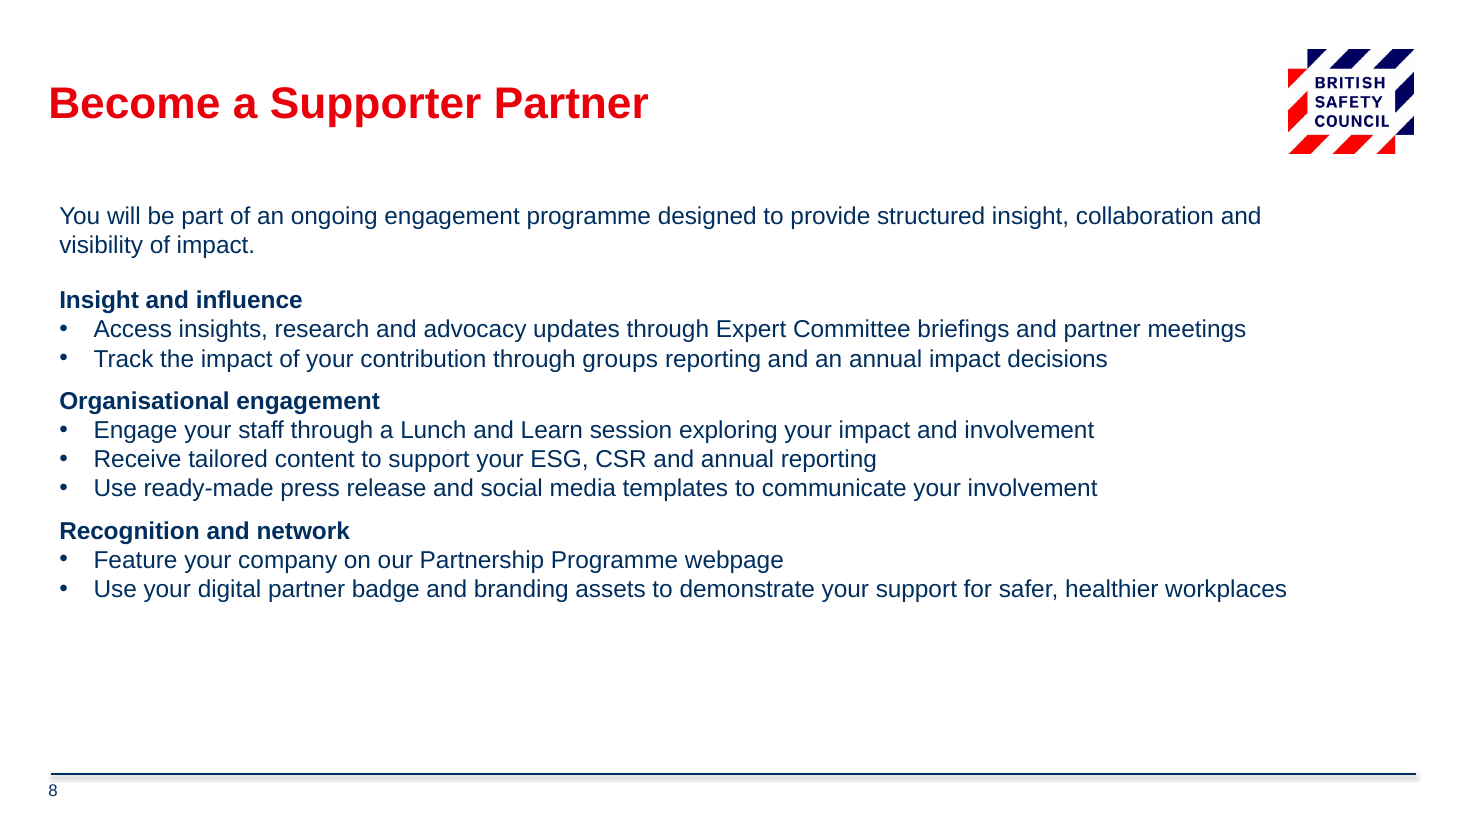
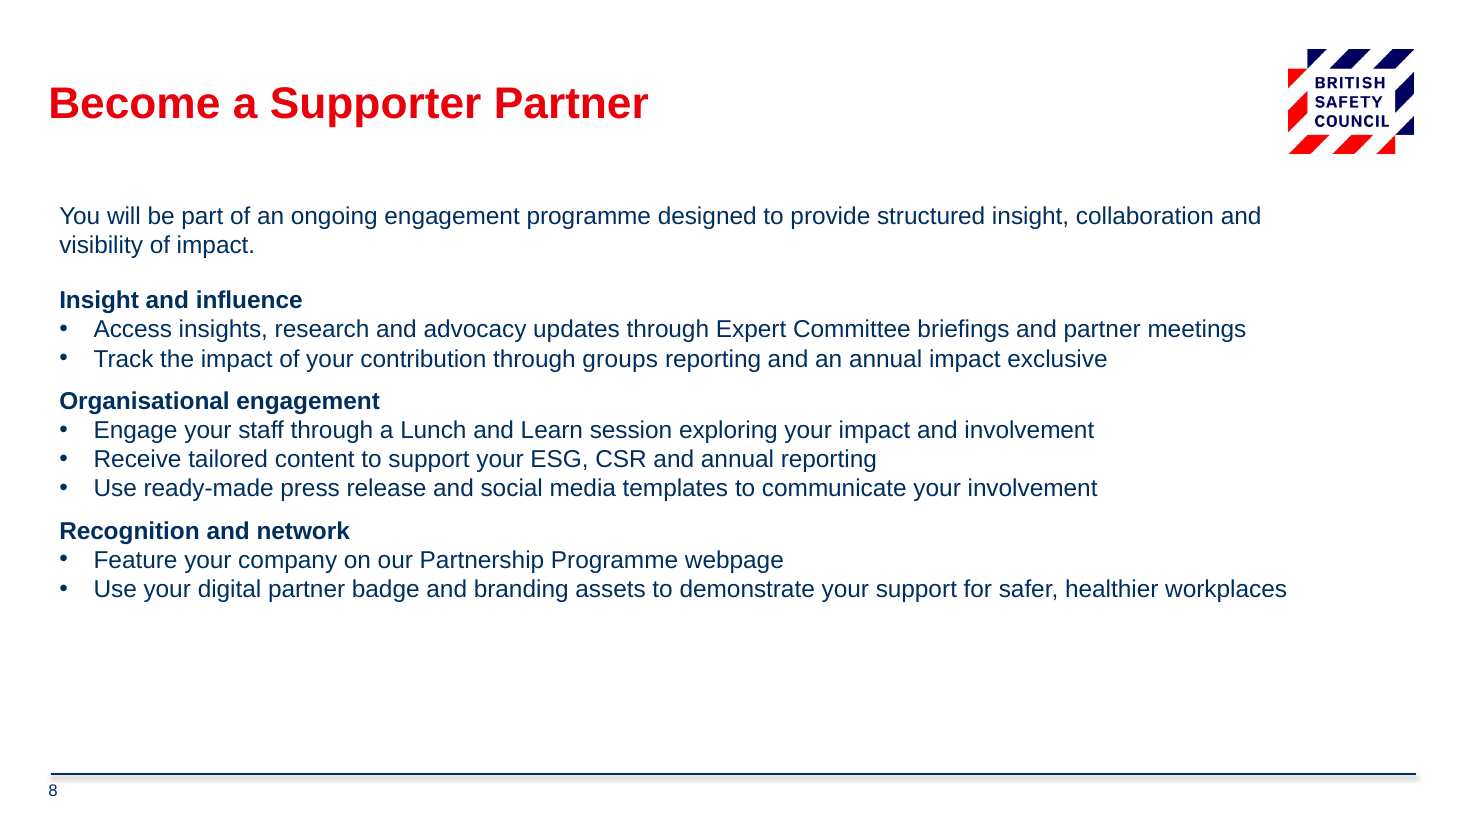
decisions: decisions -> exclusive
